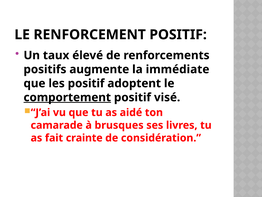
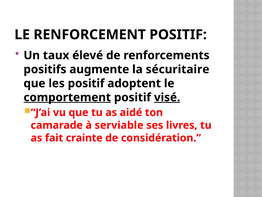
immédiate: immédiate -> sécuritaire
visé underline: none -> present
brusques: brusques -> serviable
